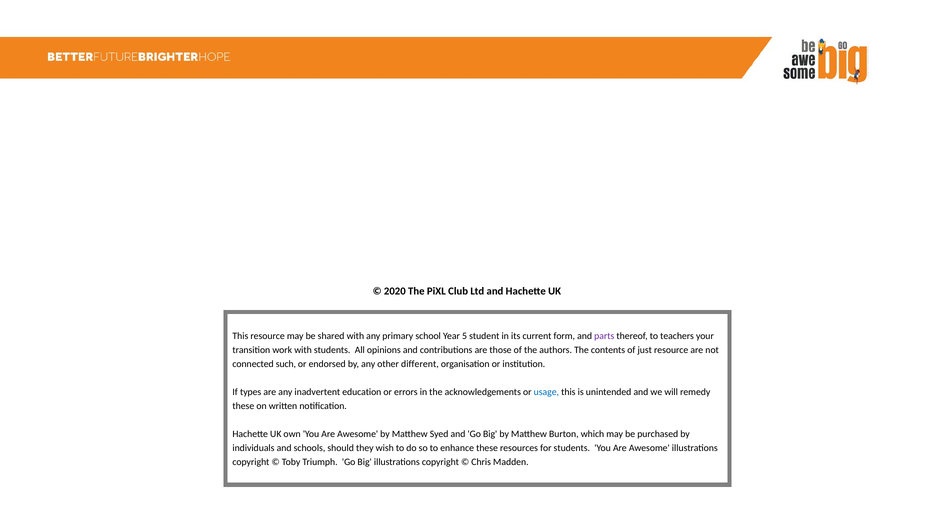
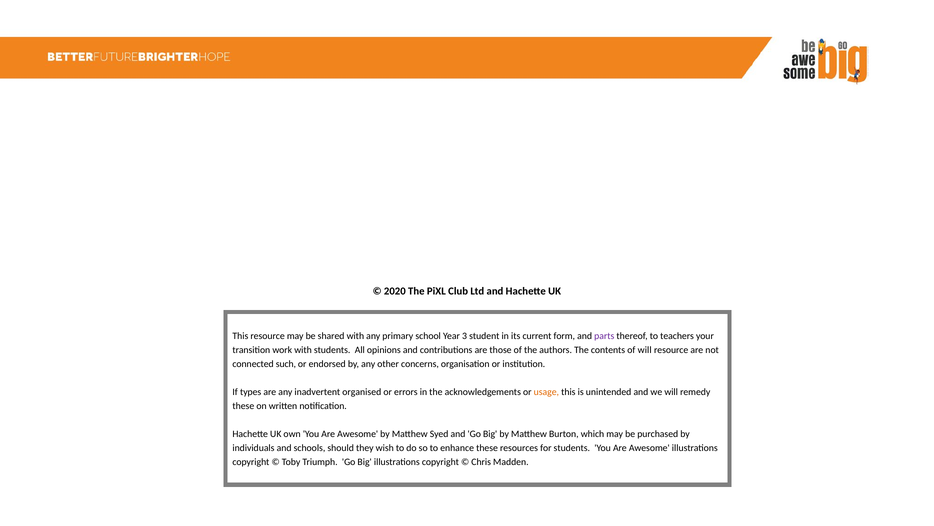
5: 5 -> 3
of just: just -> will
different: different -> concerns
education: education -> organised
usage colour: blue -> orange
